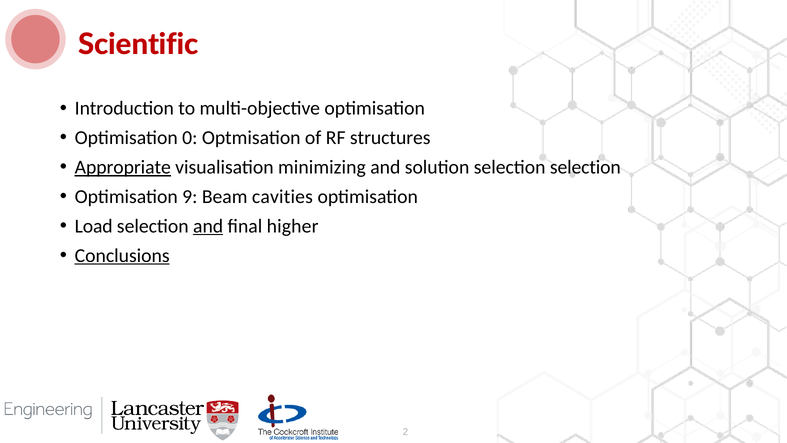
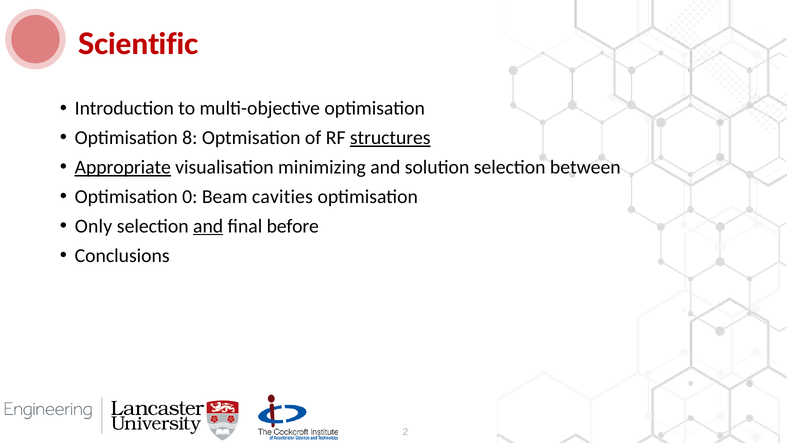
0: 0 -> 8
structures underline: none -> present
selection selection: selection -> between
9: 9 -> 0
Load: Load -> Only
higher: higher -> before
Conclusions underline: present -> none
